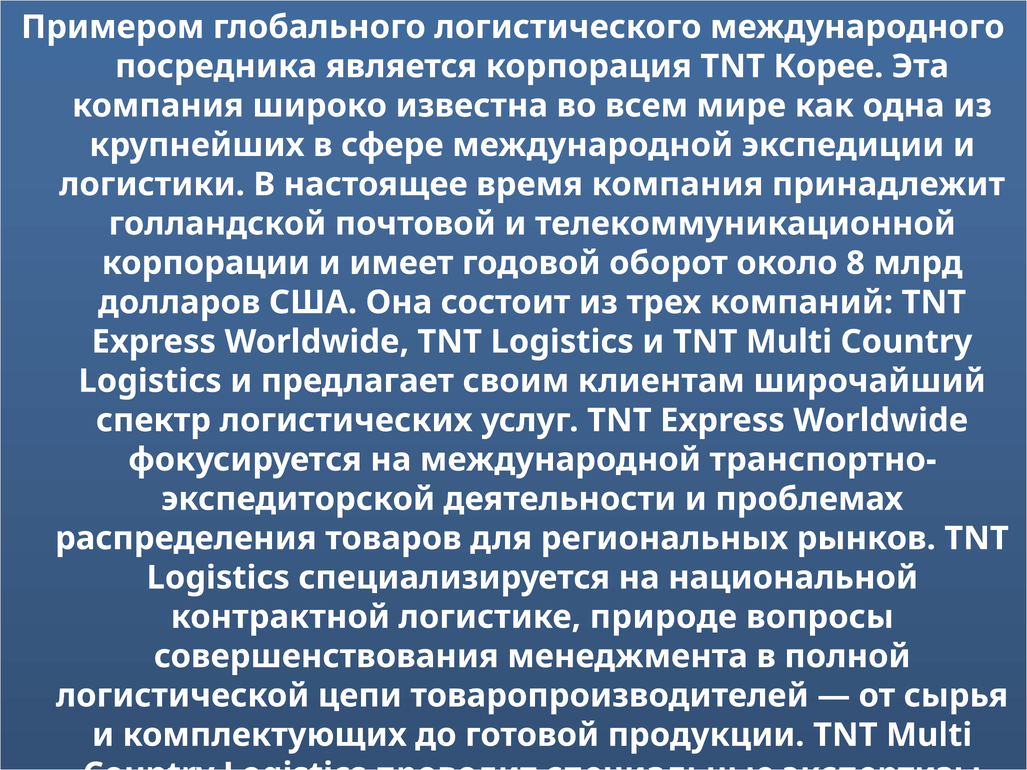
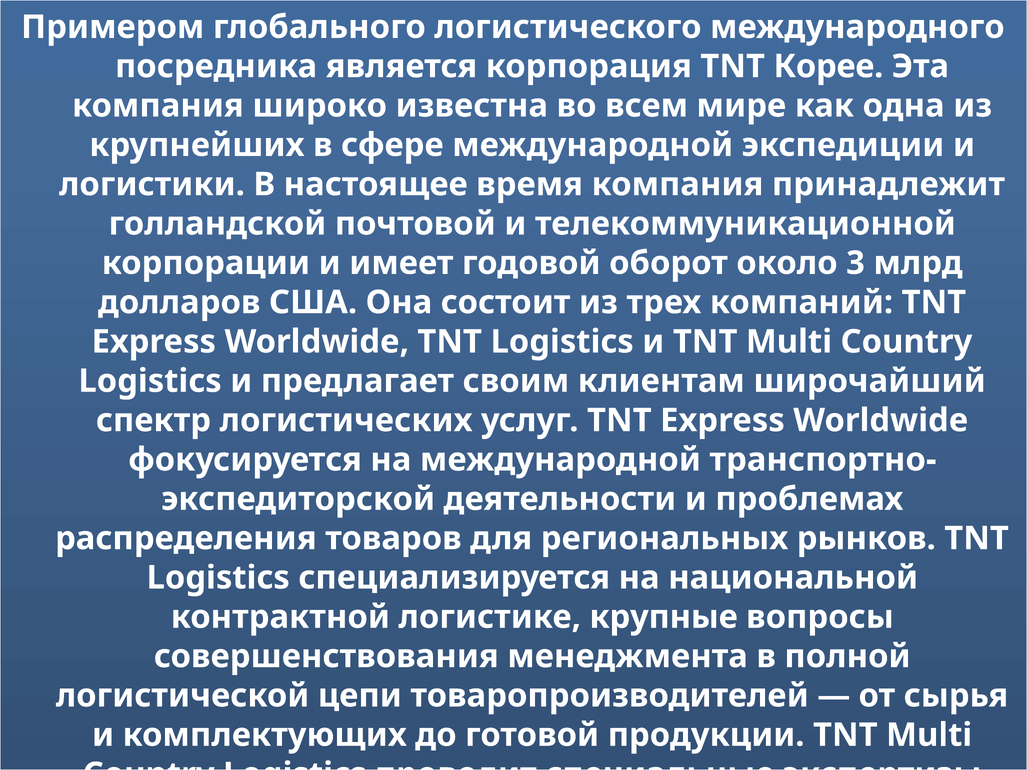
8: 8 -> 3
природе: природе -> крупные
